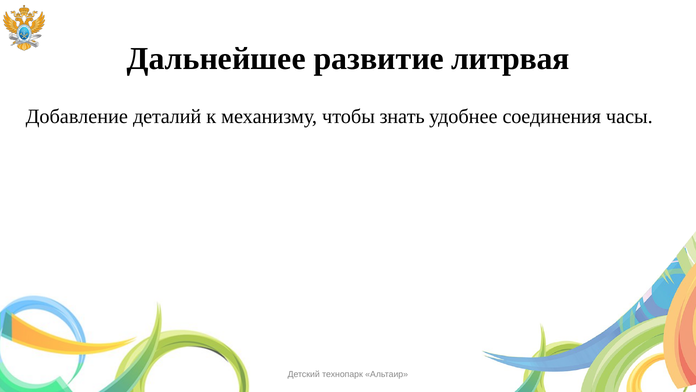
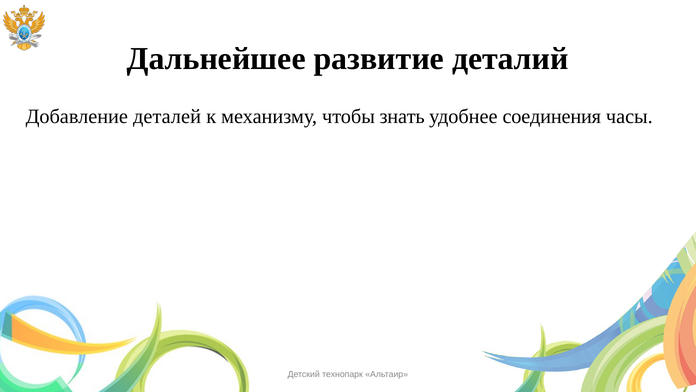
литрвая: литрвая -> деталий
деталий: деталий -> деталей
